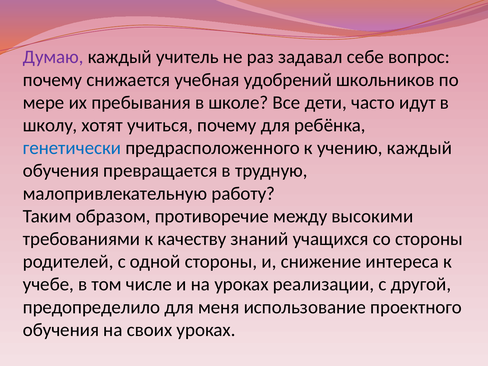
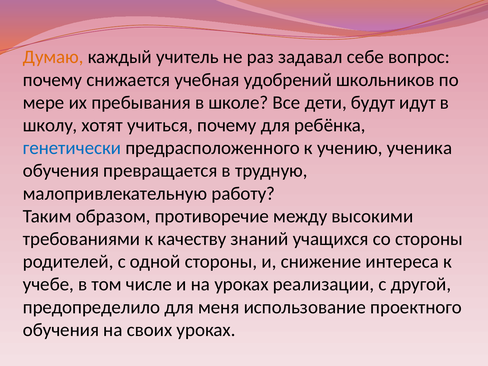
Думаю colour: purple -> orange
часто: часто -> будут
учению каждый: каждый -> ученика
